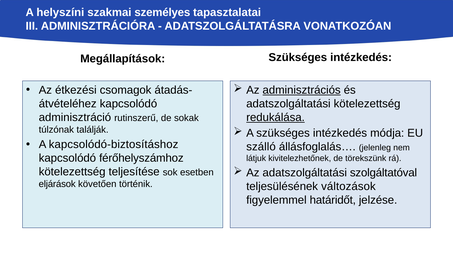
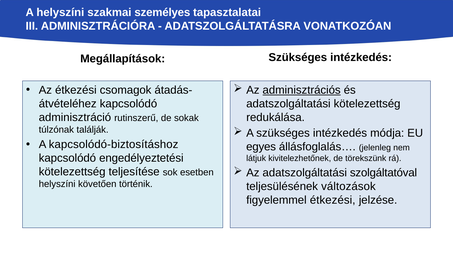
redukálása underline: present -> none
szálló: szálló -> egyes
férőhelyszámhoz: férőhelyszámhoz -> engedélyeztetési
eljárások at (57, 184): eljárások -> helyszíni
figyelemmel határidőt: határidőt -> étkezési
